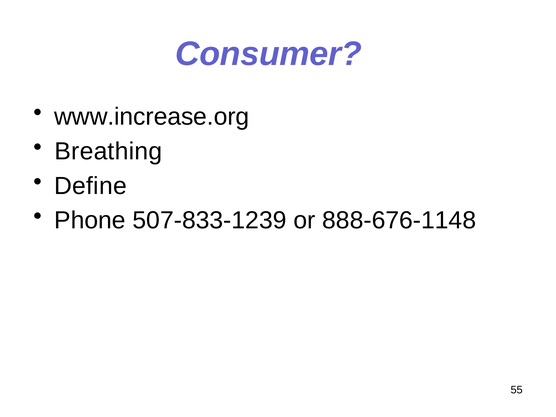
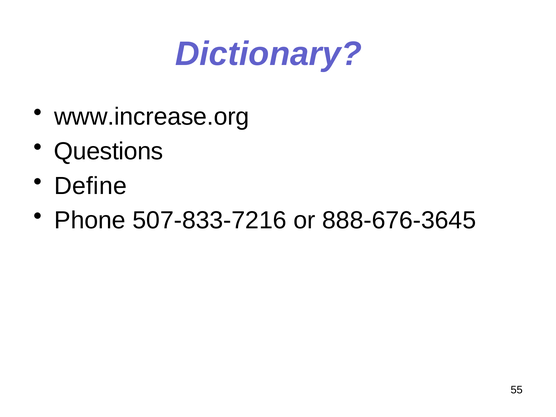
Consumer: Consumer -> Dictionary
Breathing: Breathing -> Questions
507-833-1239: 507-833-1239 -> 507-833-7216
888-676-1148: 888-676-1148 -> 888-676-3645
